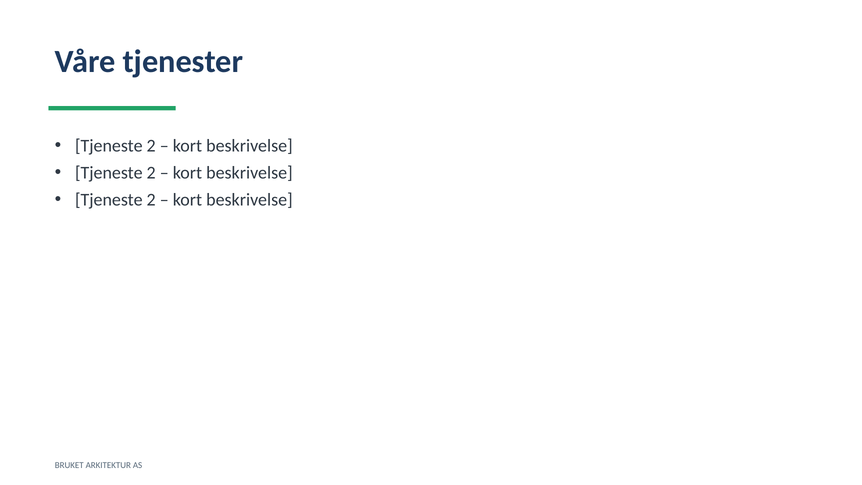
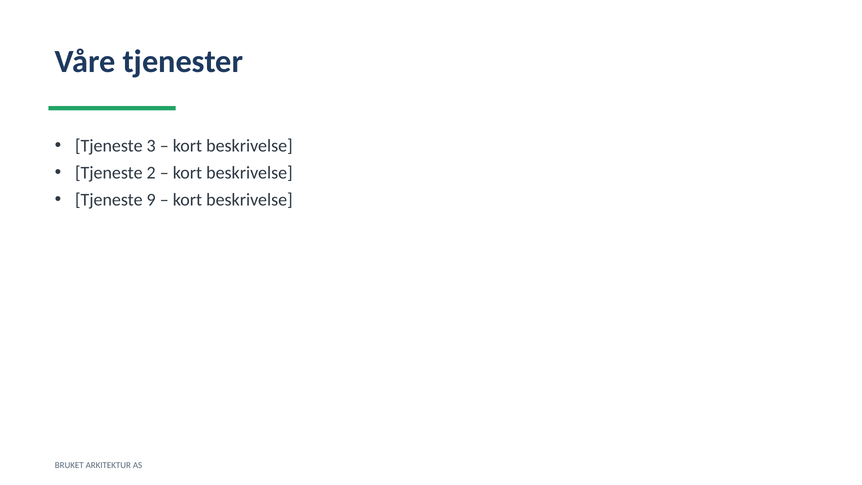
2 at (151, 146): 2 -> 3
2 at (151, 200): 2 -> 9
